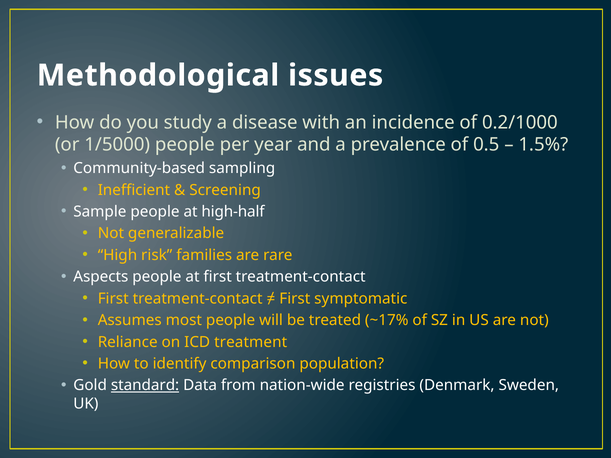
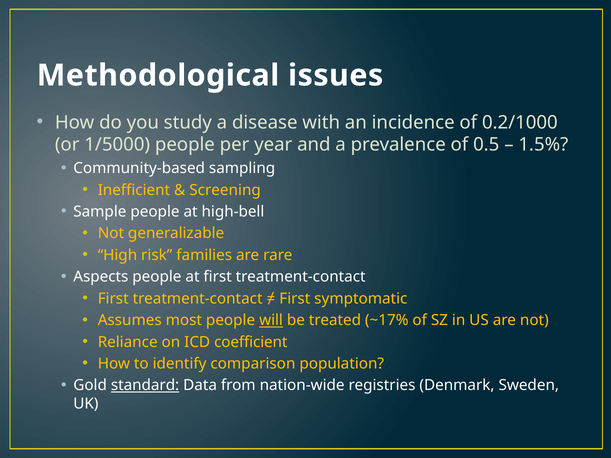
high-half: high-half -> high-bell
will underline: none -> present
treatment: treatment -> coefficient
